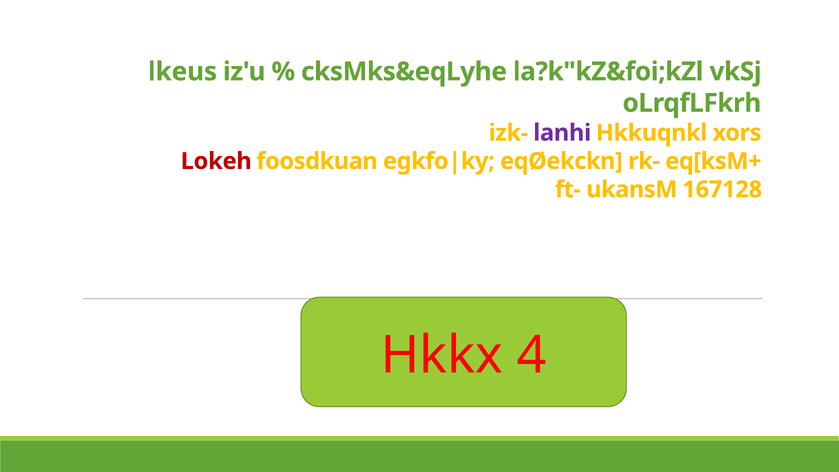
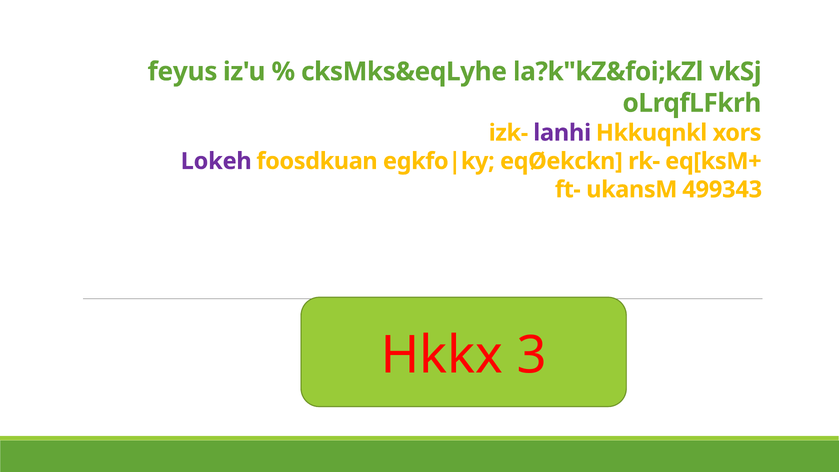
lkeus: lkeus -> feyus
Lokeh colour: red -> purple
167128: 167128 -> 499343
4: 4 -> 3
